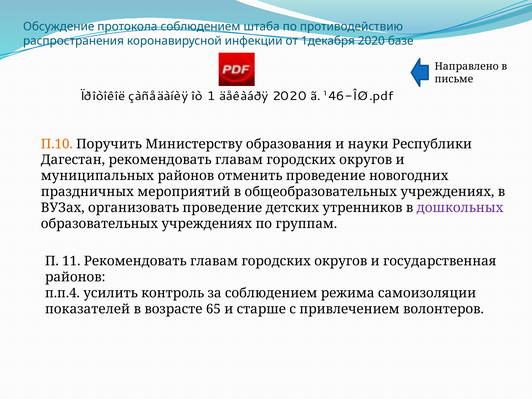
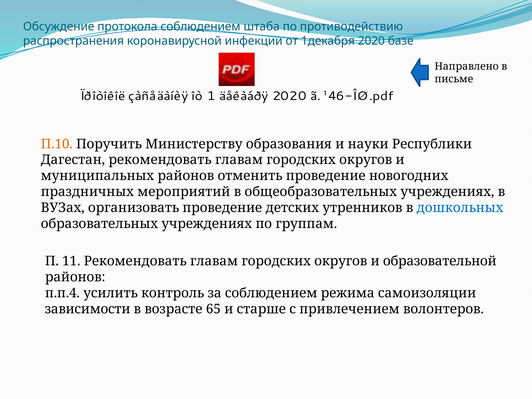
дошкольных colour: purple -> blue
государственная: государственная -> образовательной
показателей: показателей -> зависимости
